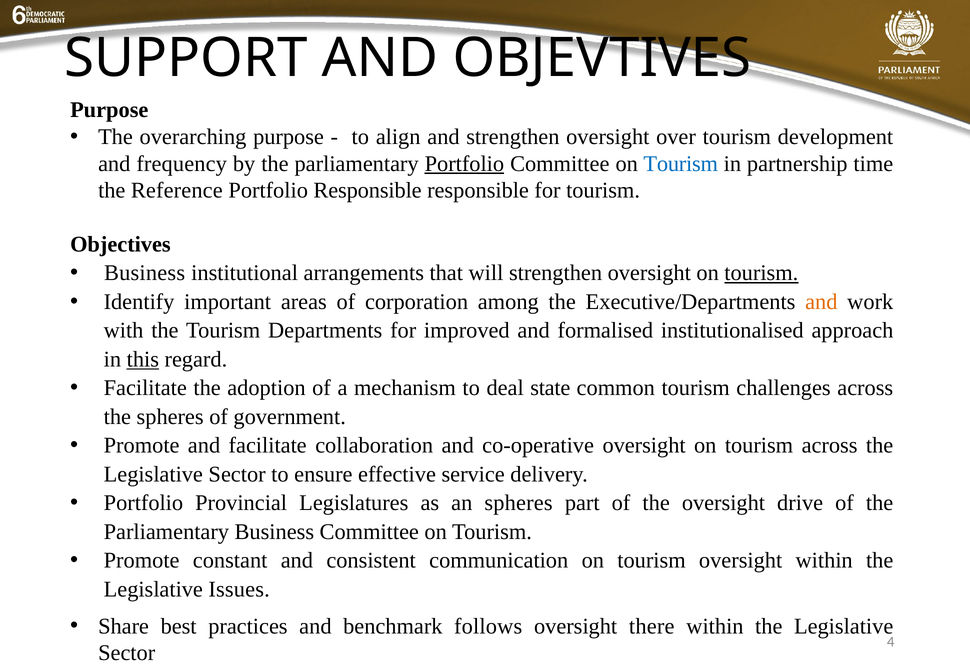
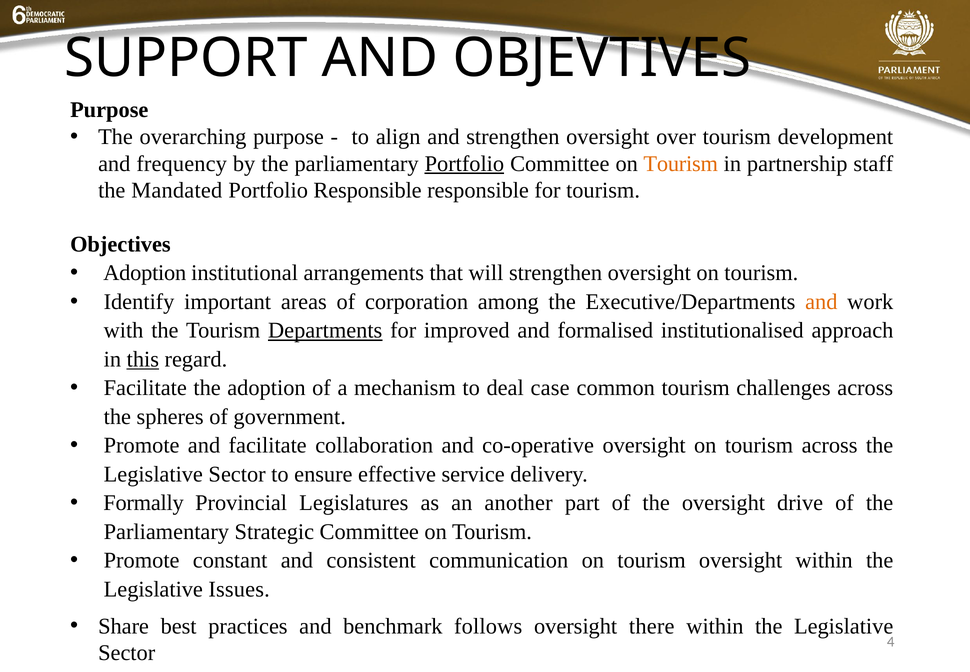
Tourism at (681, 164) colour: blue -> orange
time: time -> staff
Reference: Reference -> Mandated
Business at (145, 273): Business -> Adoption
tourism at (761, 273) underline: present -> none
Departments underline: none -> present
state: state -> case
Portfolio at (143, 503): Portfolio -> Formally
an spheres: spheres -> another
Parliamentary Business: Business -> Strategic
